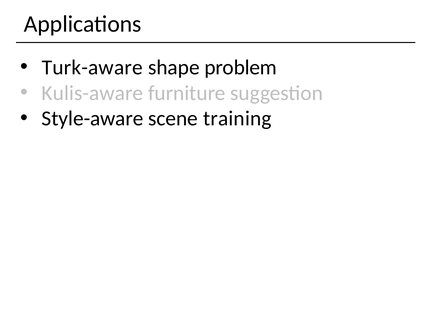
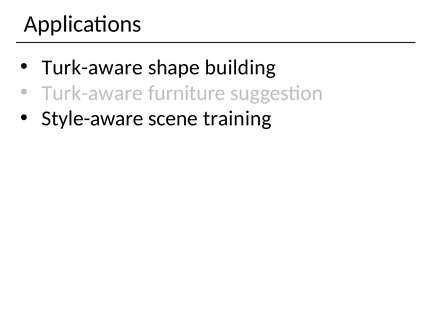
problem: problem -> building
Kulis-aware at (92, 93): Kulis-aware -> Turk-aware
